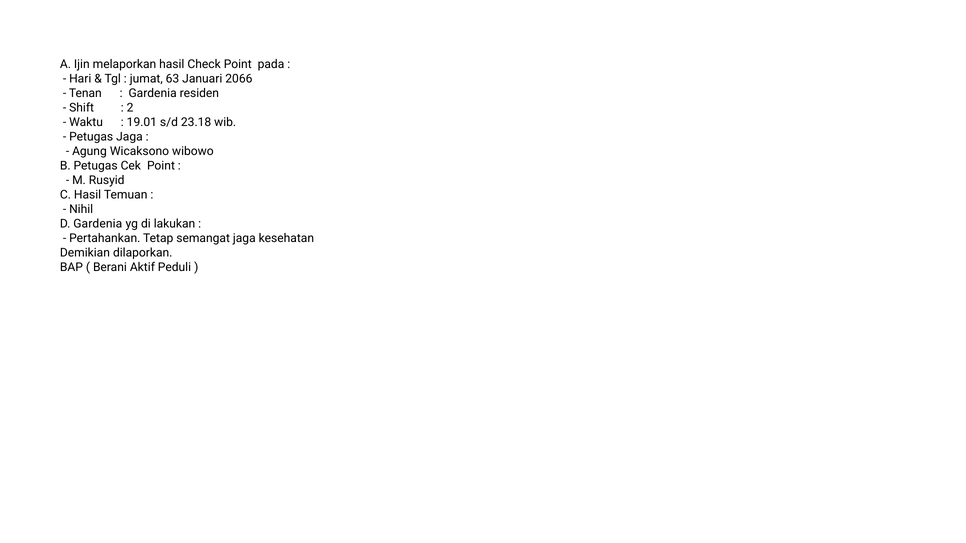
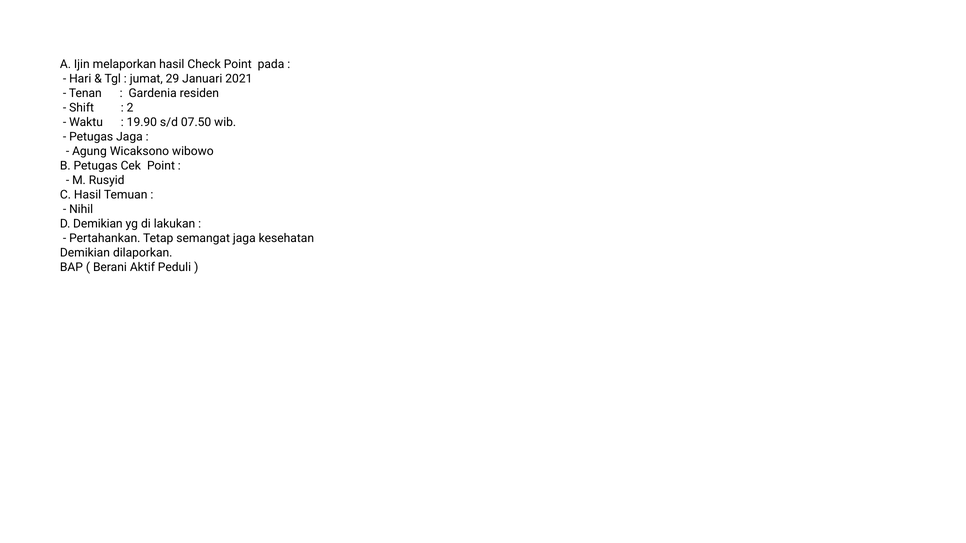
63: 63 -> 29
2066: 2066 -> 2021
19.01: 19.01 -> 19.90
23.18: 23.18 -> 07.50
D Gardenia: Gardenia -> Demikian
